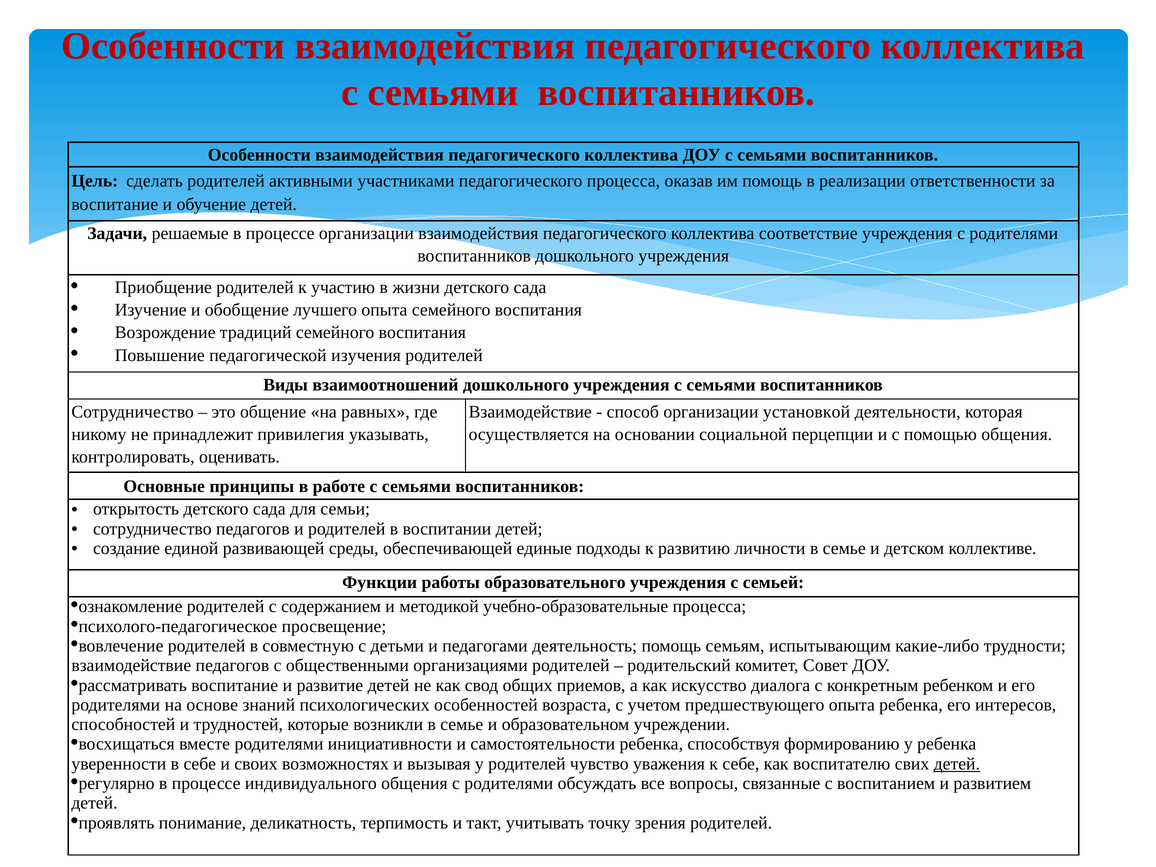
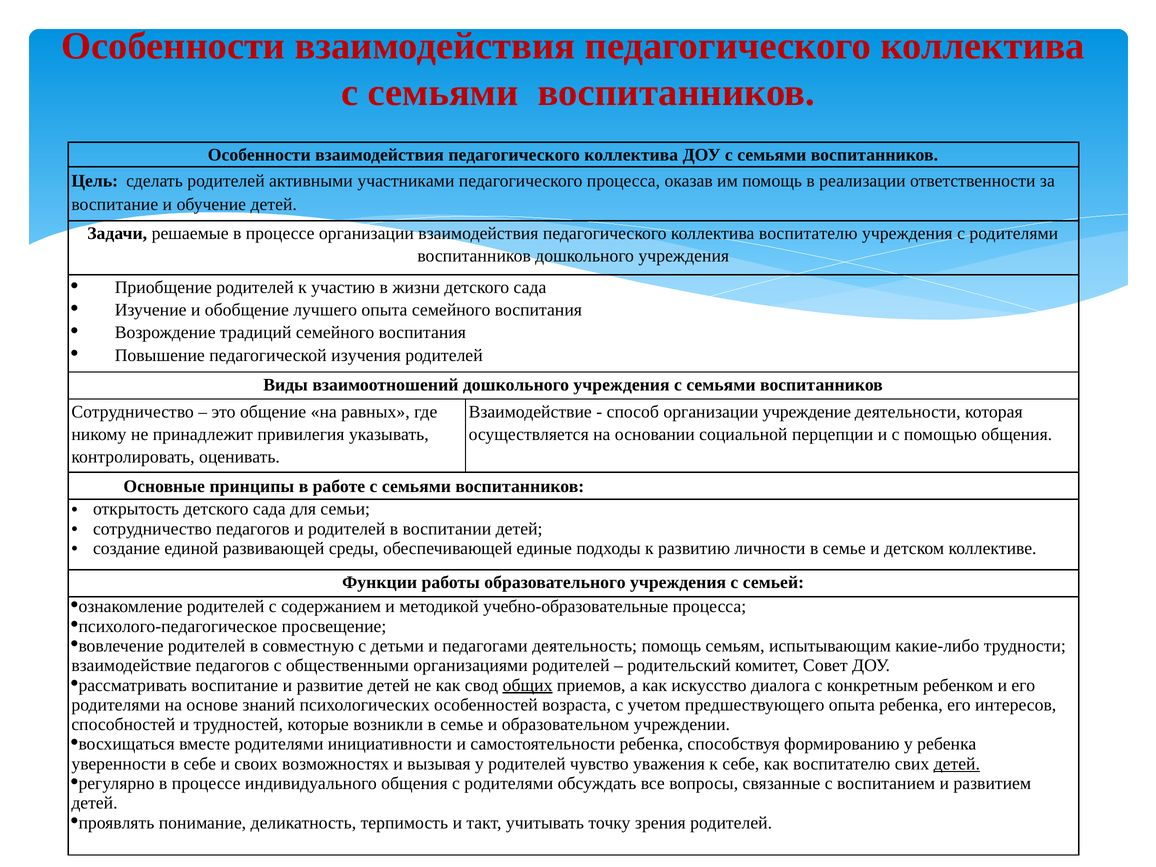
коллектива соответствие: соответствие -> воспитателю
установкой: установкой -> учреждение
общих underline: none -> present
